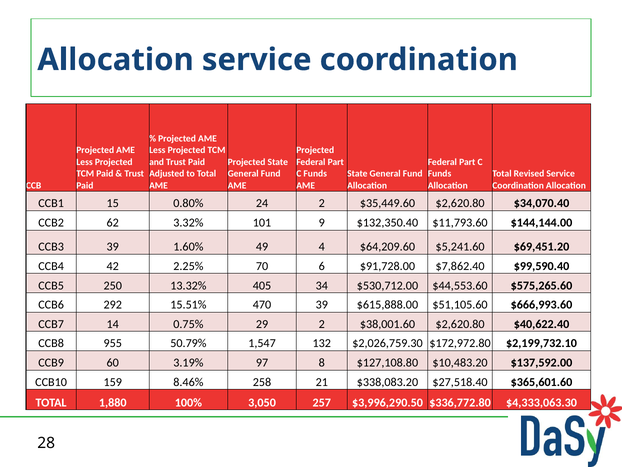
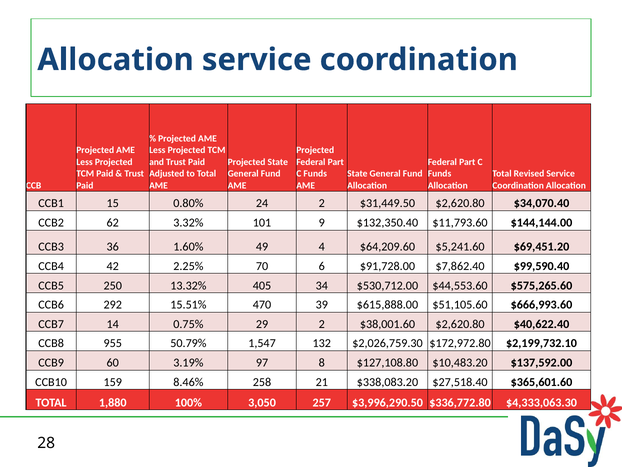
$35,449.60: $35,449.60 -> $31,449.50
CCB3 39: 39 -> 36
